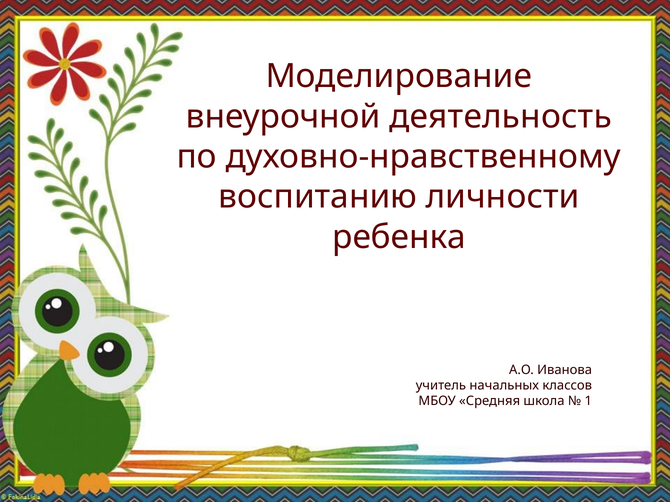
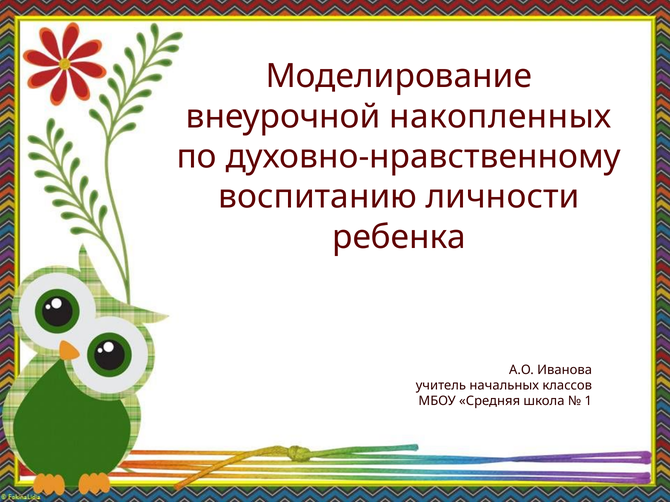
деятельность: деятельность -> накопленных
